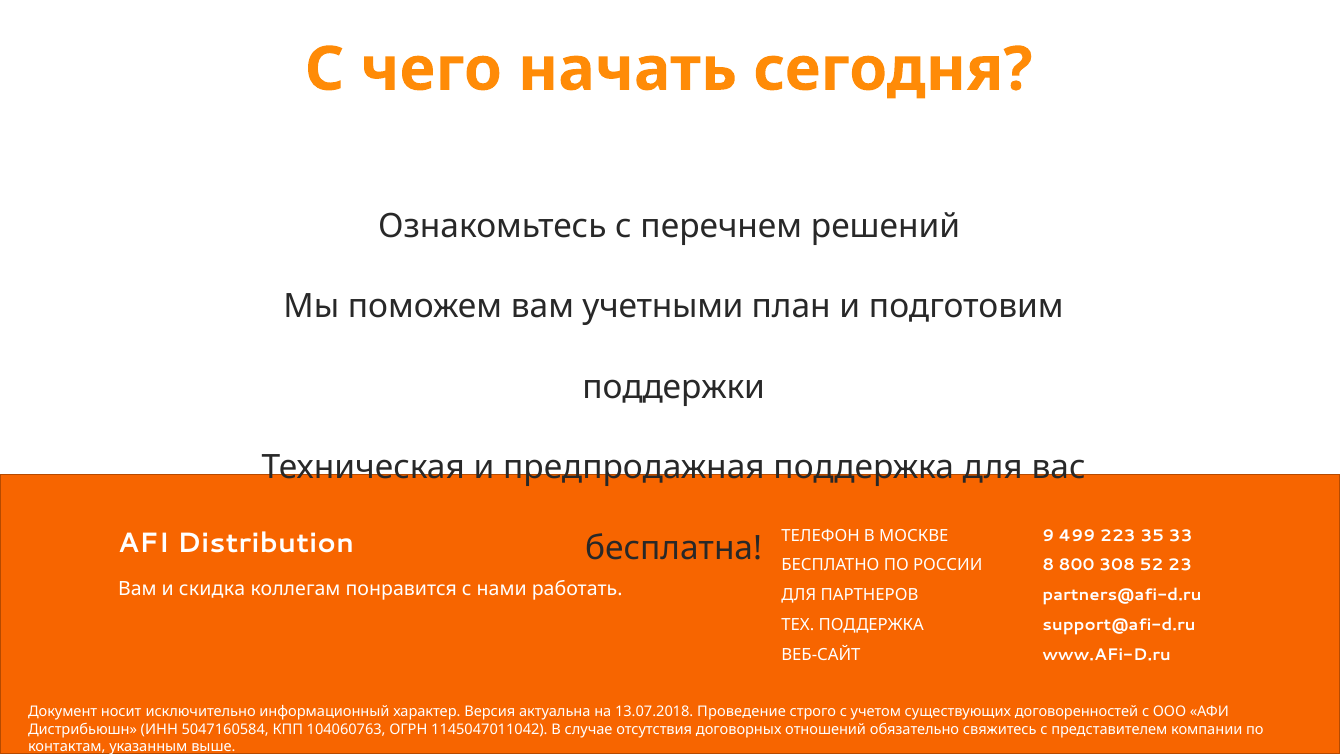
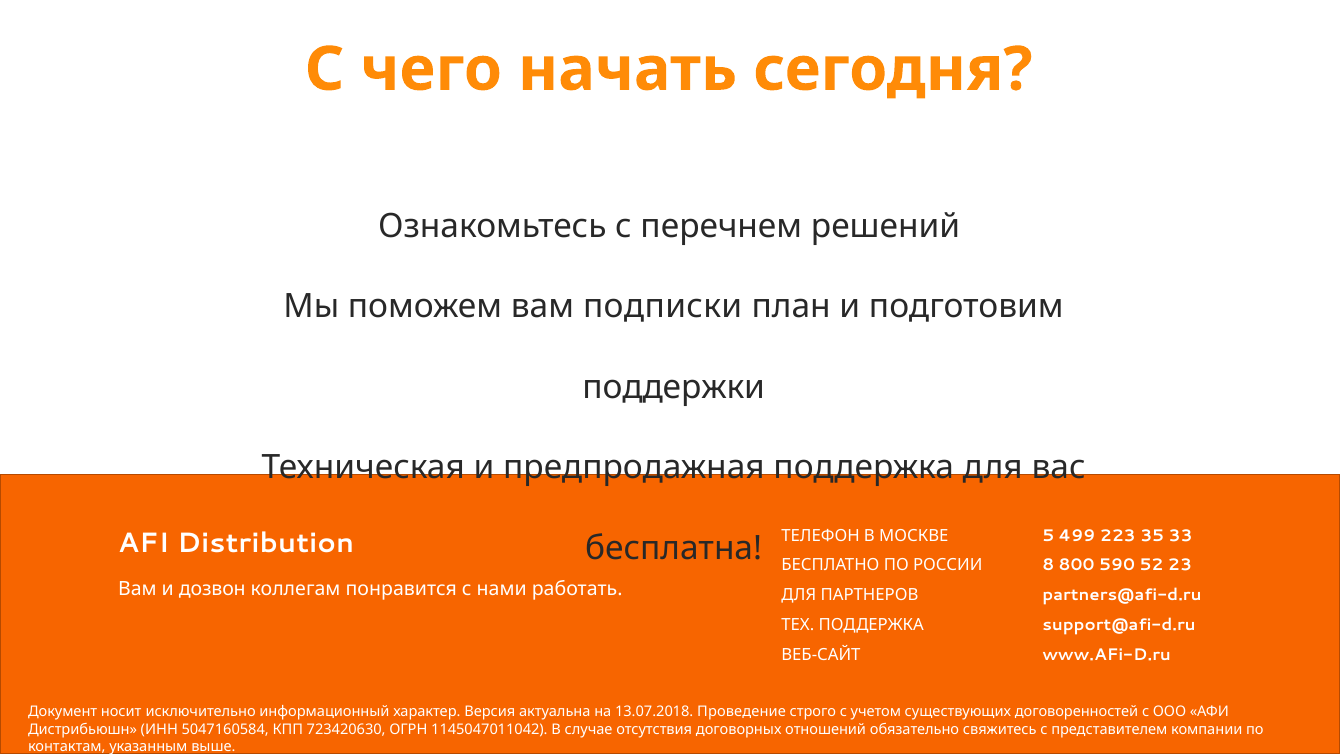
учетными: учетными -> подписки
9: 9 -> 5
308: 308 -> 590
скидка: скидка -> дозвон
104060763: 104060763 -> 723420630
